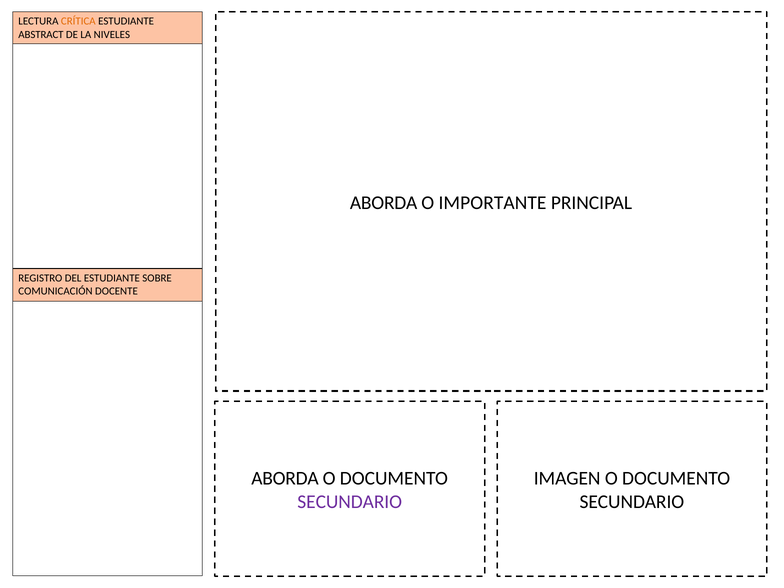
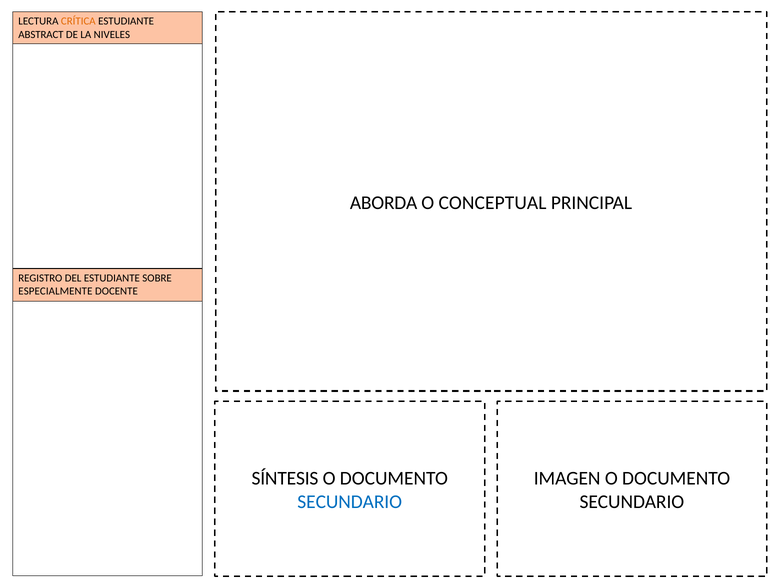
IMPORTANTE: IMPORTANTE -> CONCEPTUAL
COMUNICACIÓN: COMUNICACIÓN -> ESPECIALMENTE
ABORDA at (285, 479): ABORDA -> SÍNTESIS
SECUNDARIO at (350, 502) colour: purple -> blue
